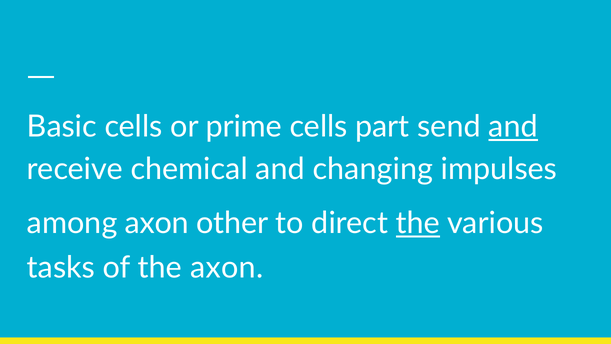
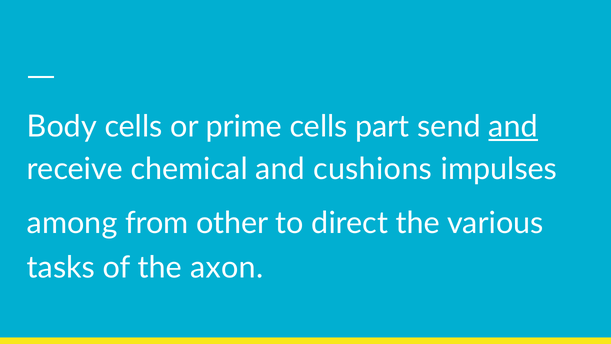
Basic: Basic -> Body
changing: changing -> cushions
among axon: axon -> from
the at (418, 223) underline: present -> none
